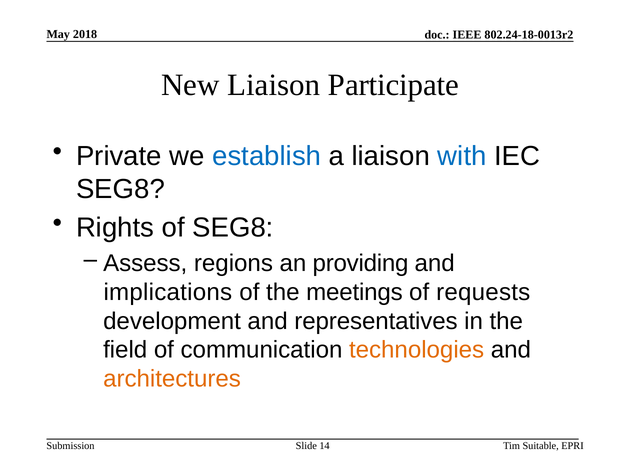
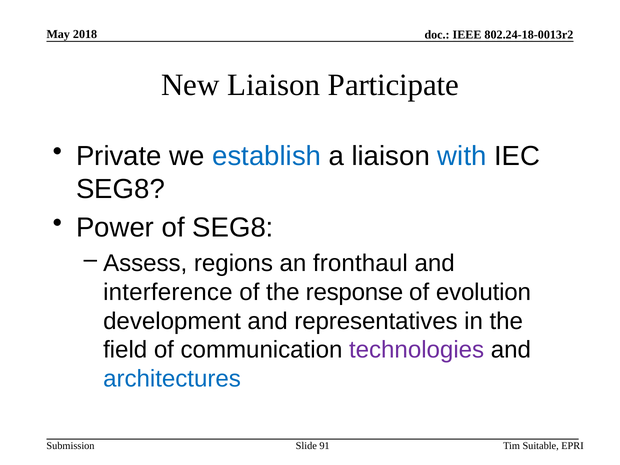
Rights: Rights -> Power
providing: providing -> fronthaul
implications: implications -> interference
meetings: meetings -> response
requests: requests -> evolution
technologies colour: orange -> purple
architectures colour: orange -> blue
14: 14 -> 91
